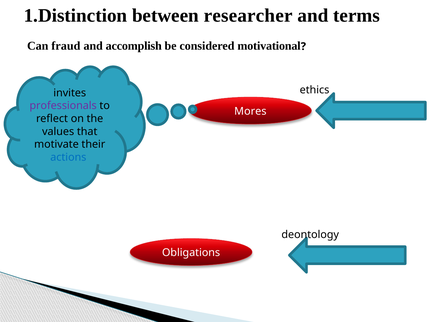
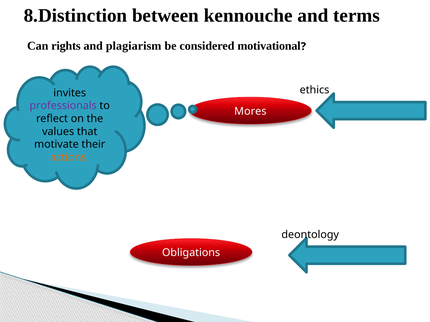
1.Distinction: 1.Distinction -> 8.Distinction
researcher: researcher -> kennouche
fraud: fraud -> rights
accomplish: accomplish -> plagiarism
actions colour: blue -> orange
